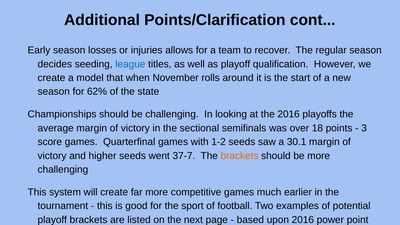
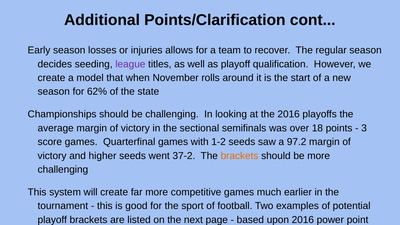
league colour: blue -> purple
30.1: 30.1 -> 97.2
37-7: 37-7 -> 37-2
